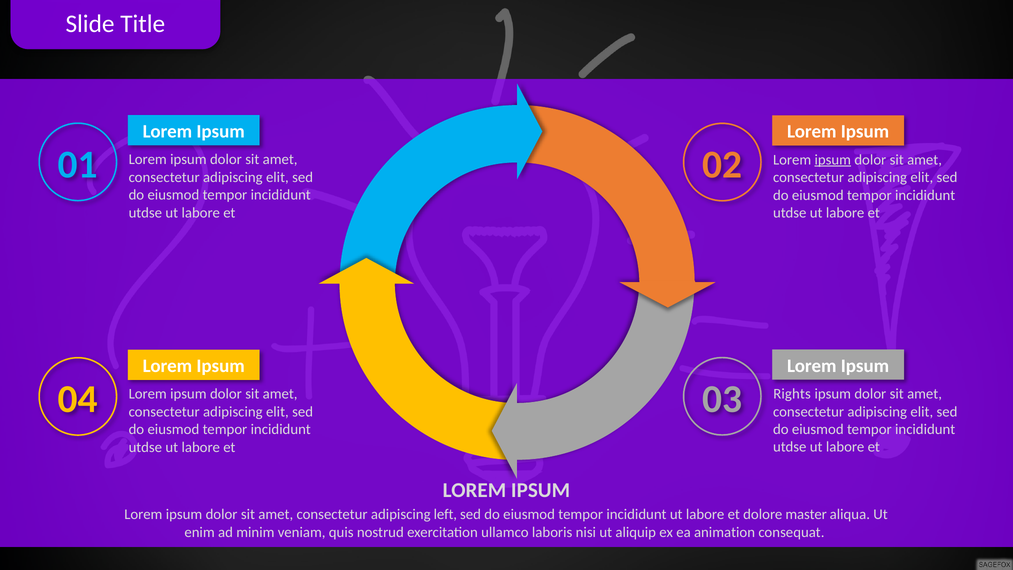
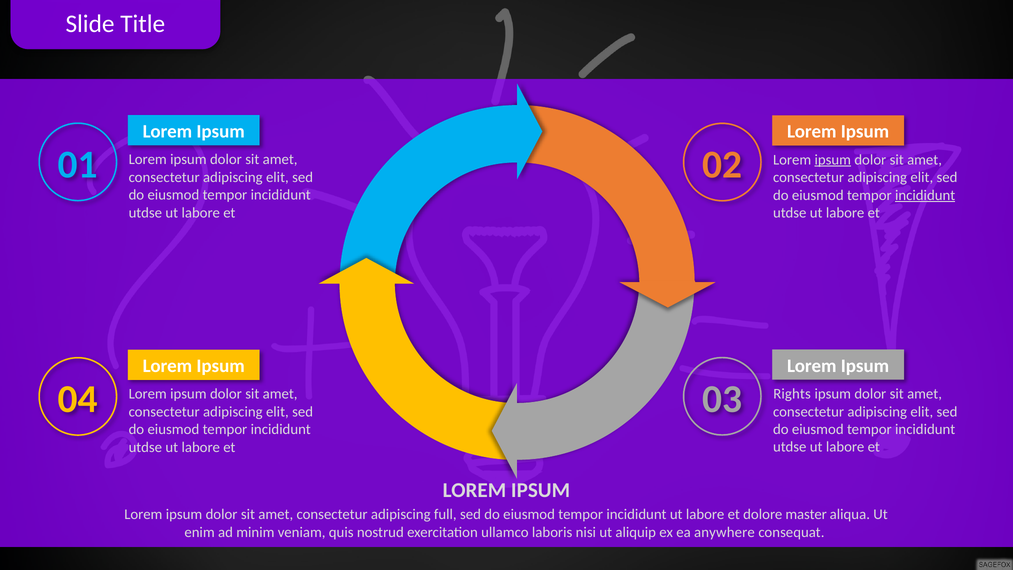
incididunt at (925, 195) underline: none -> present
left: left -> full
animation: animation -> anywhere
